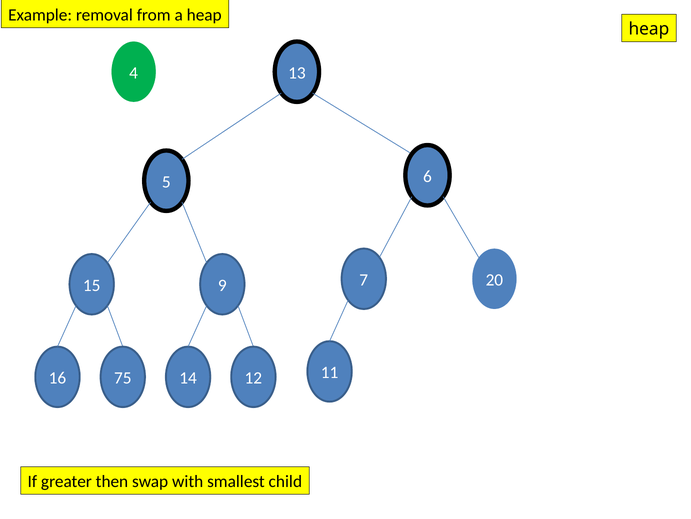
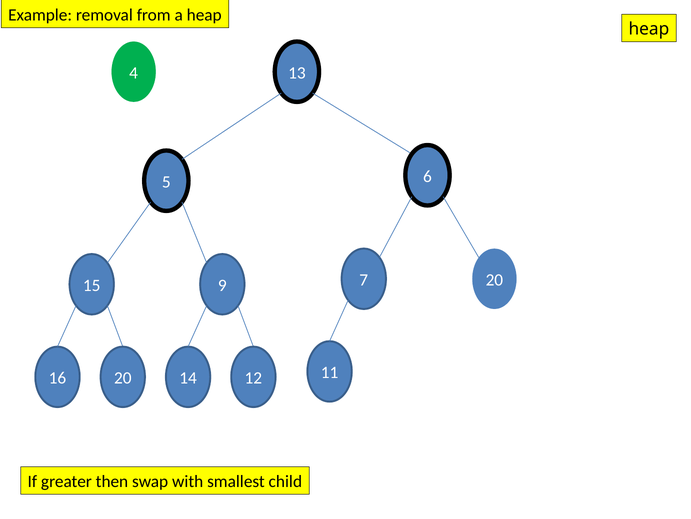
16 75: 75 -> 20
